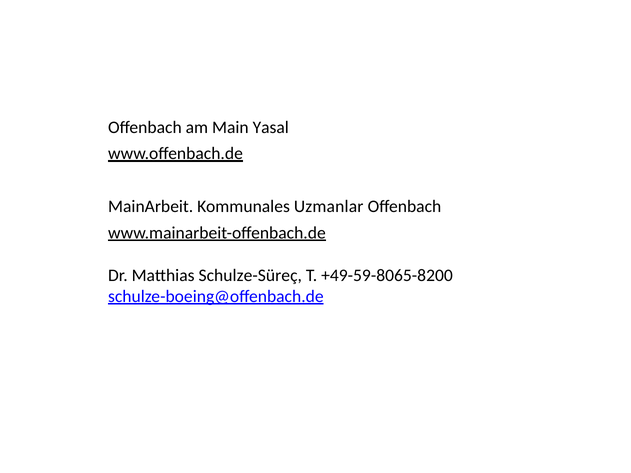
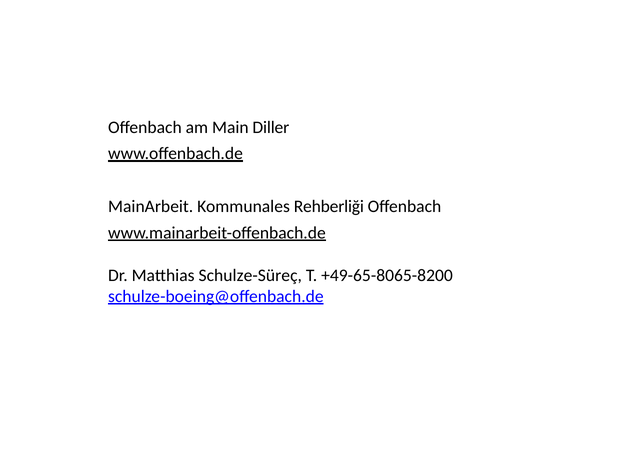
Yasal: Yasal -> Diller
Uzmanlar: Uzmanlar -> Rehberliği
+49-59-8065-8200: +49-59-8065-8200 -> +49-65-8065-8200
